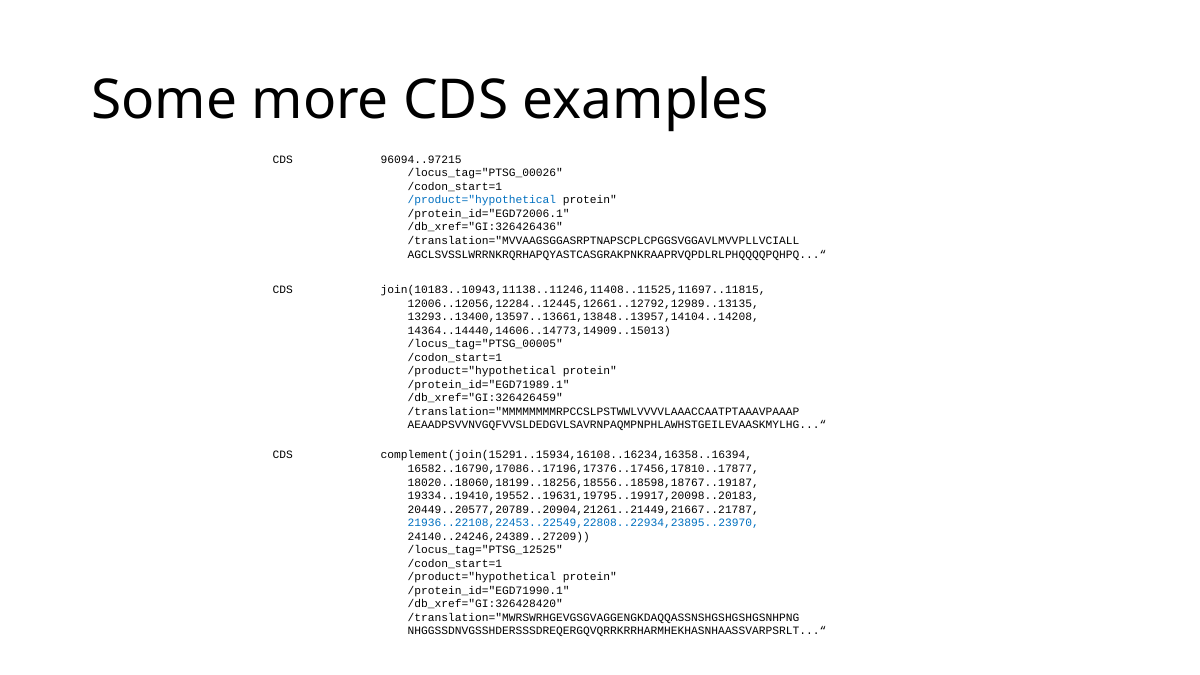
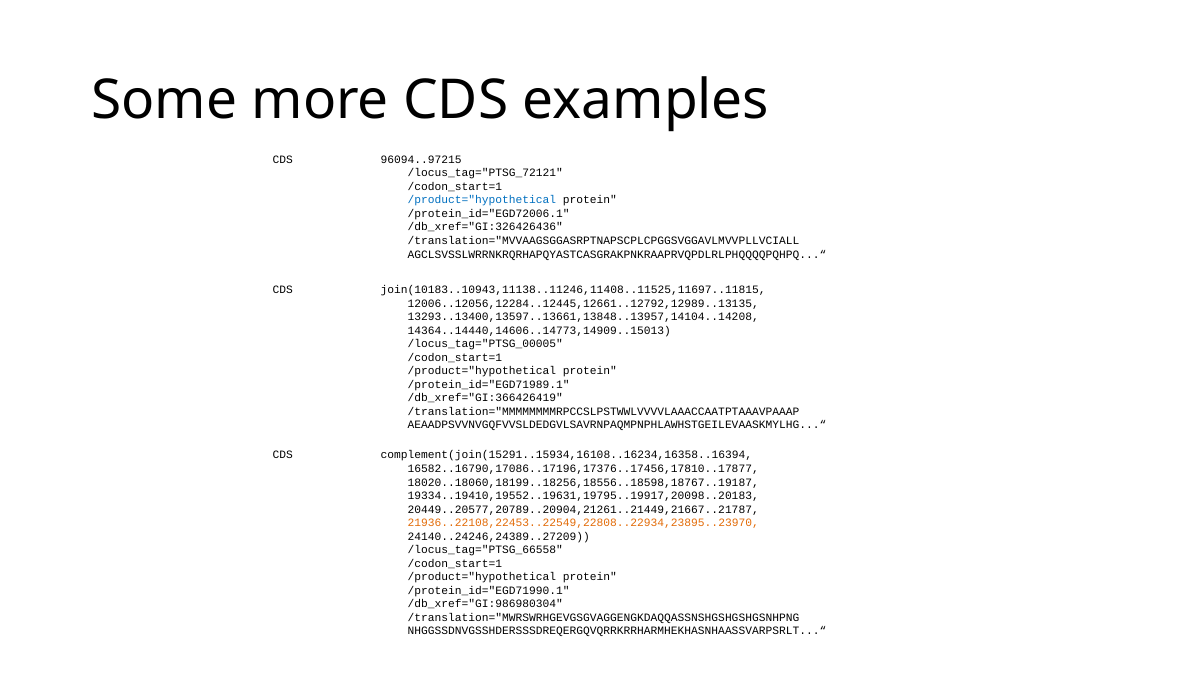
/locus_tag="PTSG_00026: /locus_tag="PTSG_00026 -> /locus_tag="PTSG_72121
/db_xref="GI:326426459: /db_xref="GI:326426459 -> /db_xref="GI:366426419
21936..22108,22453..22549,22808..22934,23895..23970 colour: blue -> orange
/locus_tag="PTSG_12525: /locus_tag="PTSG_12525 -> /locus_tag="PTSG_66558
/db_xref="GI:326428420: /db_xref="GI:326428420 -> /db_xref="GI:986980304
